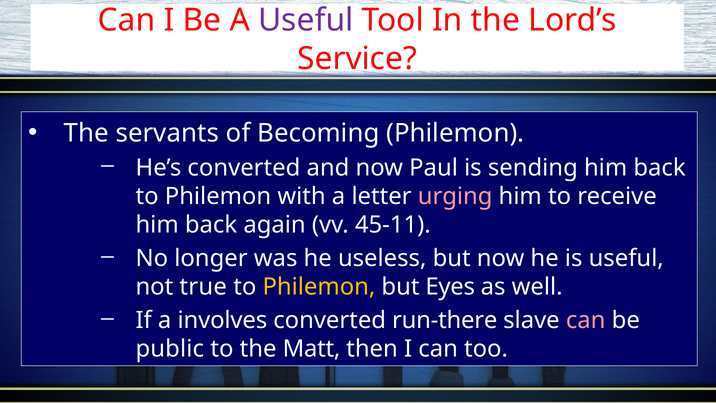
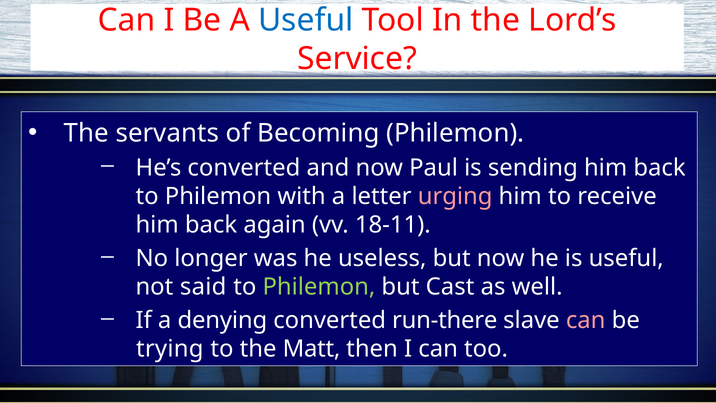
Useful at (306, 20) colour: purple -> blue
45-11: 45-11 -> 18-11
true: true -> said
Philemon at (319, 287) colour: yellow -> light green
Eyes: Eyes -> Cast
involves: involves -> denying
public: public -> trying
